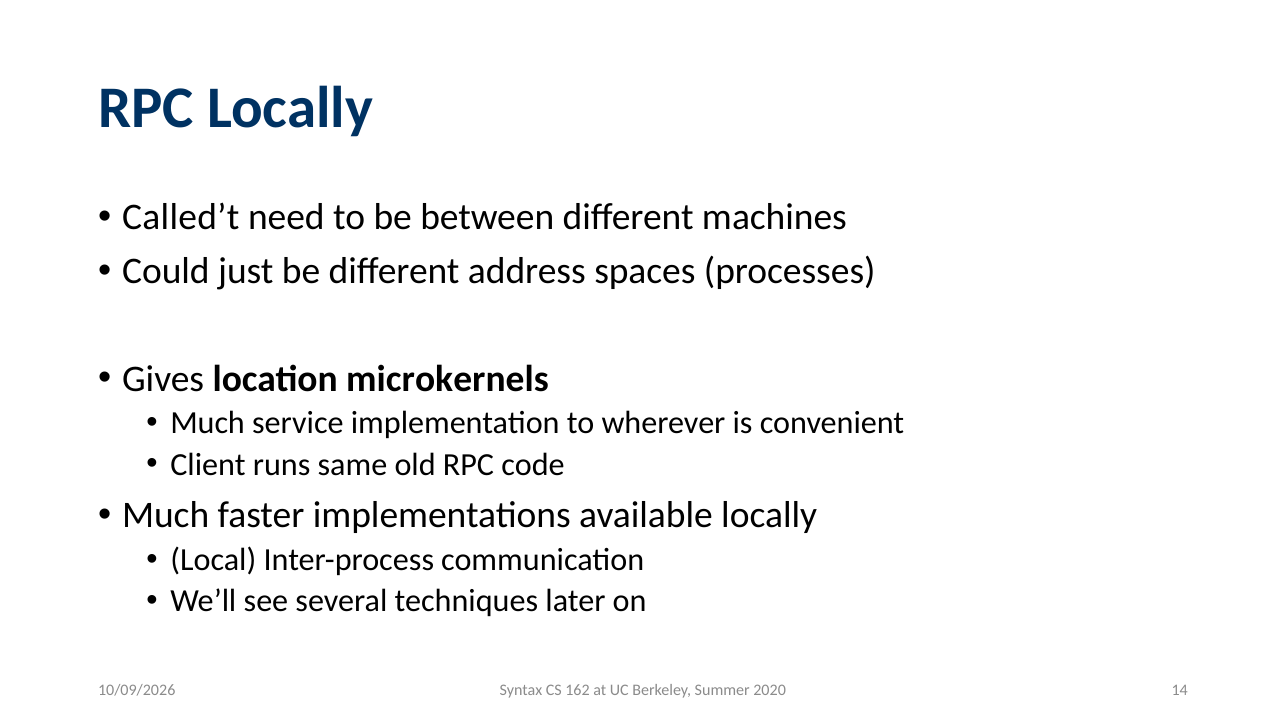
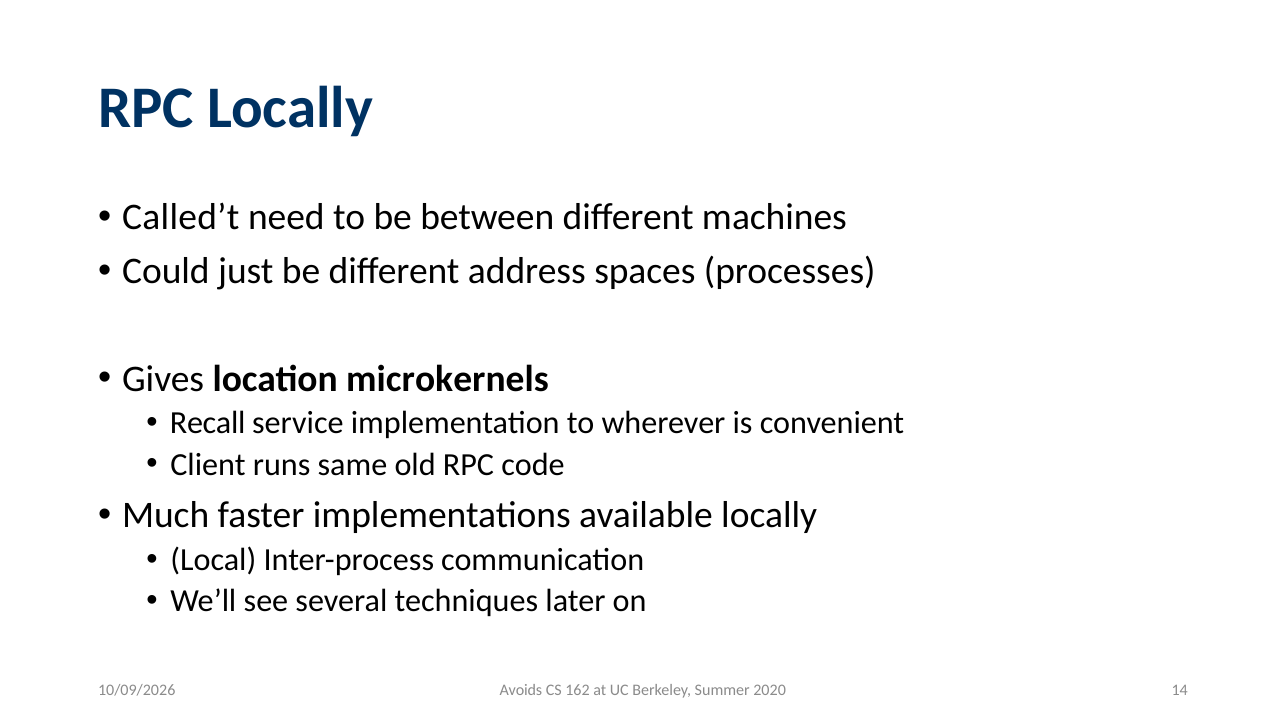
Much at (208, 424): Much -> Recall
Syntax: Syntax -> Avoids
